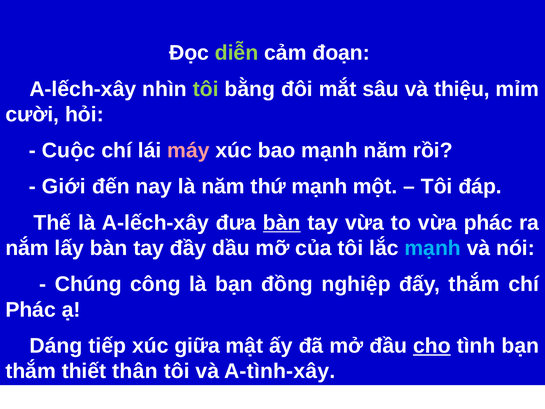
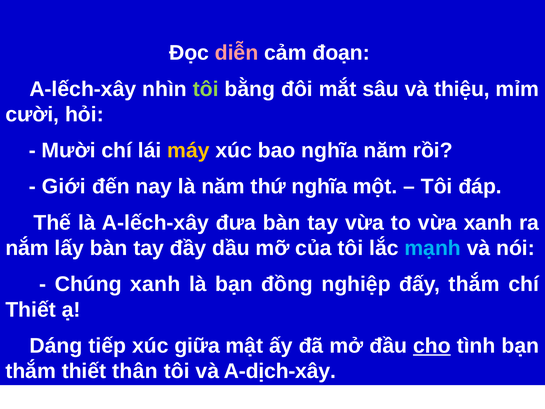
diễn colour: light green -> pink
Cuộc: Cuộc -> Mười
máy colour: pink -> yellow
bao mạnh: mạnh -> nghĩa
thứ mạnh: mạnh -> nghĩa
bàn at (282, 223) underline: present -> none
vừa phác: phác -> xanh
Chúng công: công -> xanh
Phác at (31, 309): Phác -> Thiết
A-tình-xây: A-tình-xây -> A-dịch-xây
